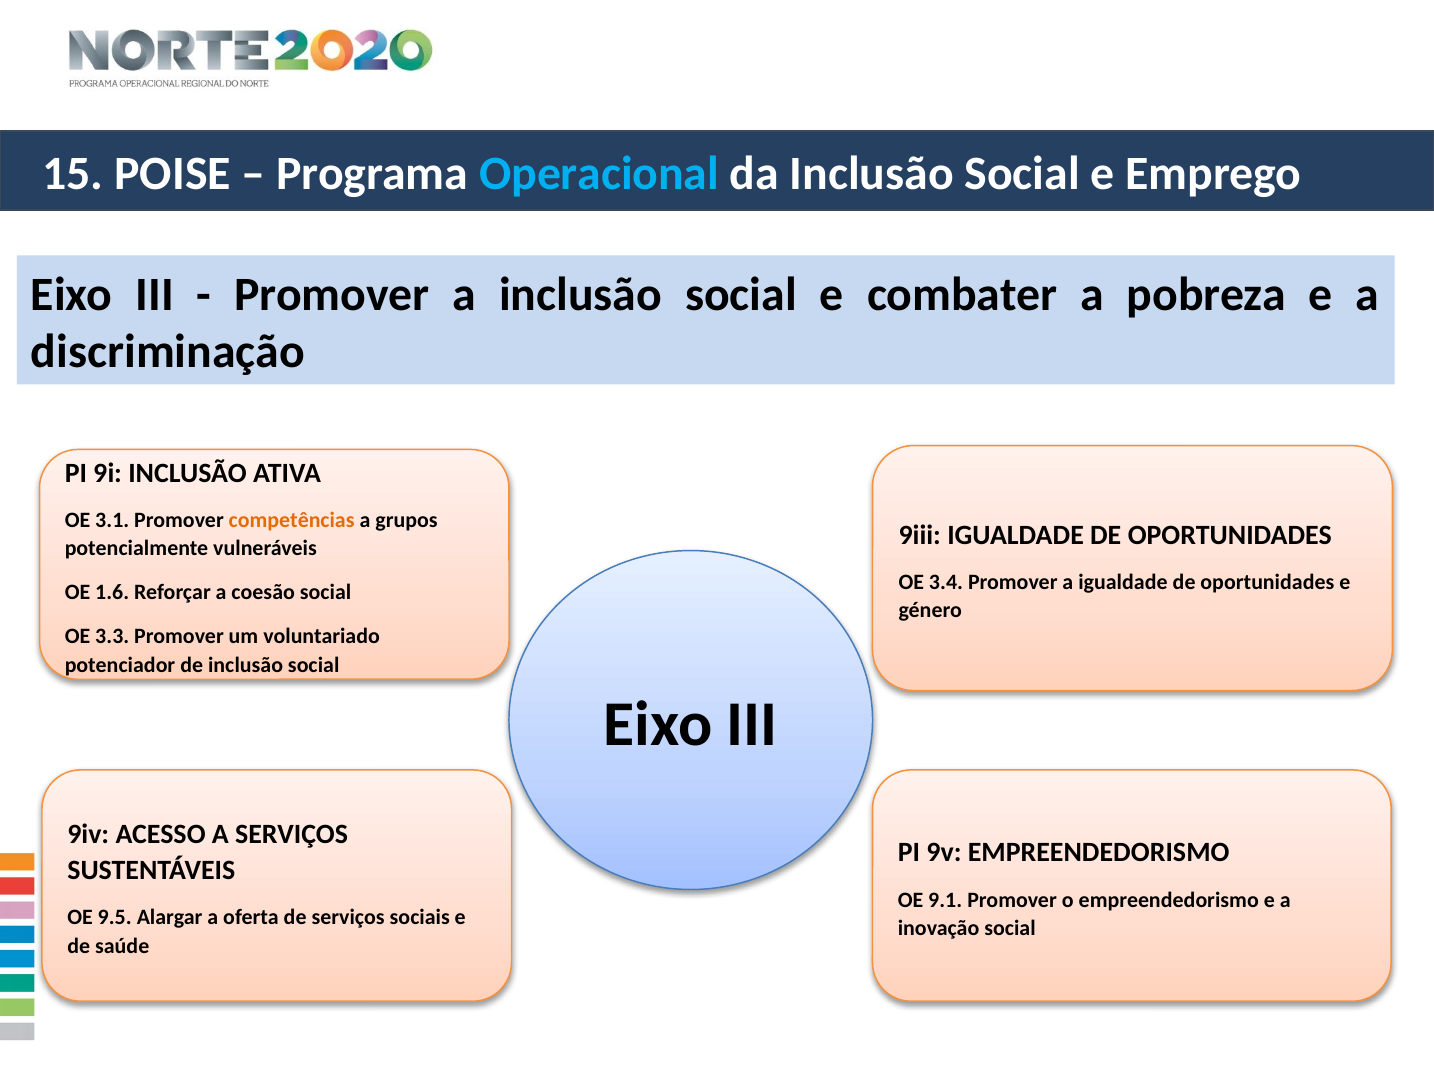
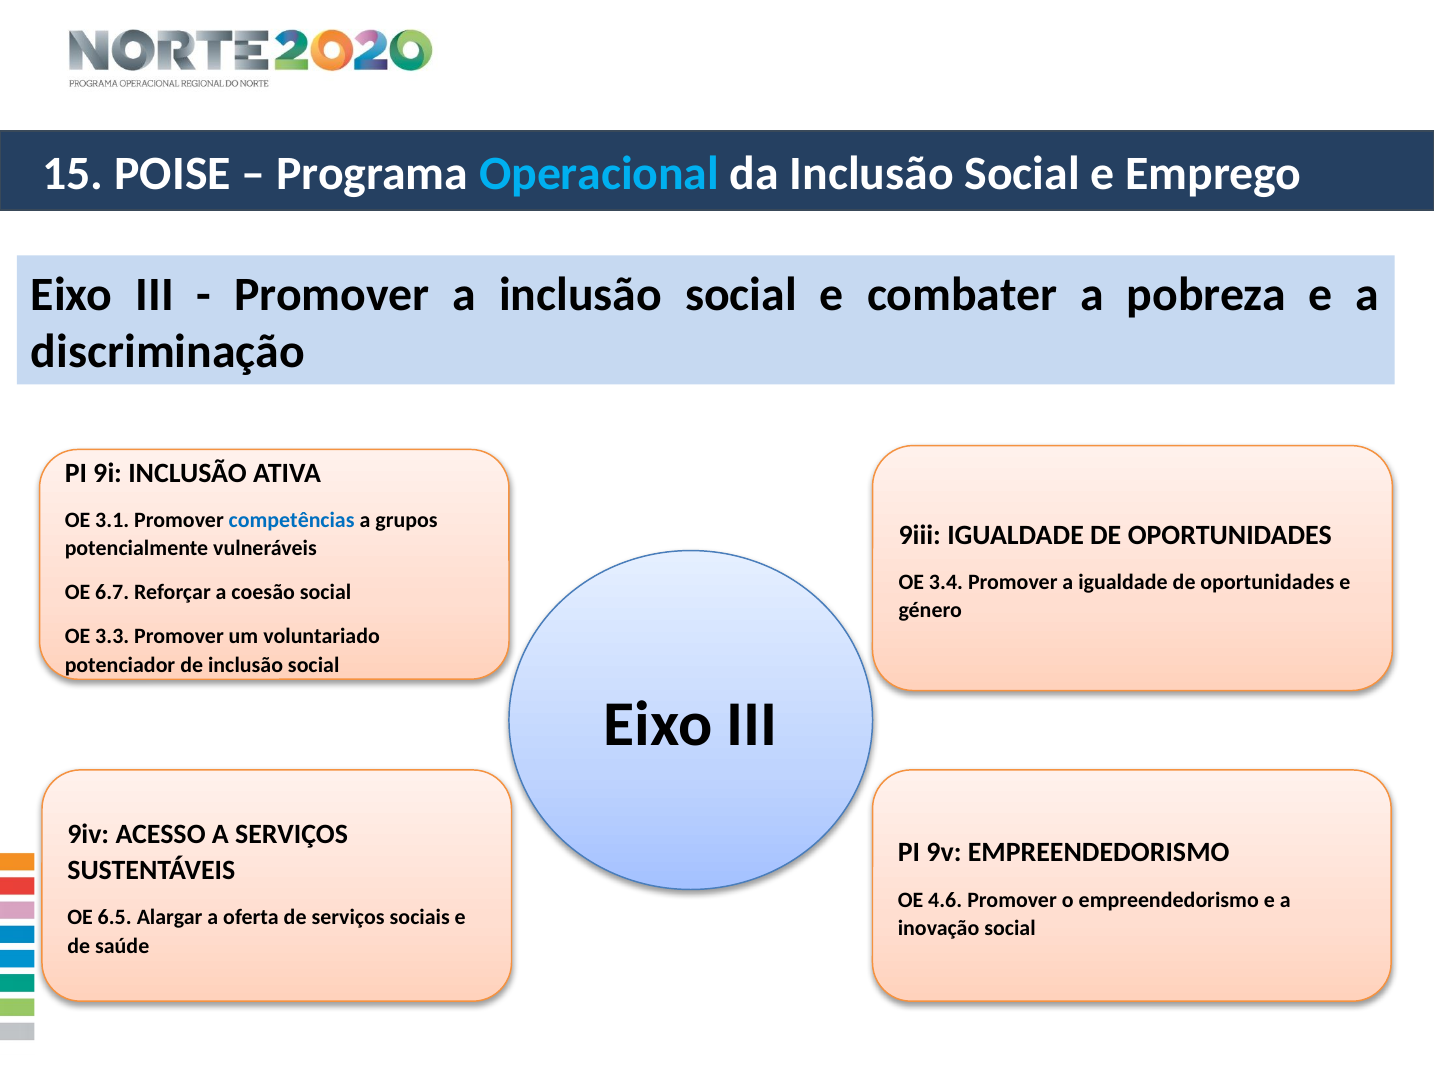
competências colour: orange -> blue
1.6: 1.6 -> 6.7
9.1: 9.1 -> 4.6
9.5: 9.5 -> 6.5
